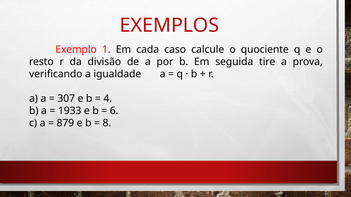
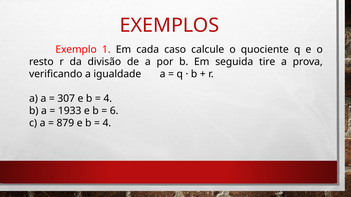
8 at (107, 123): 8 -> 4
